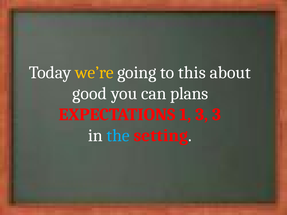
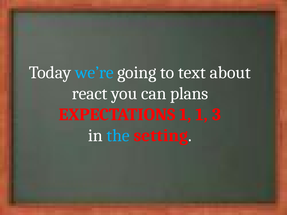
we’re colour: yellow -> light blue
this: this -> text
good: good -> react
1 3: 3 -> 1
